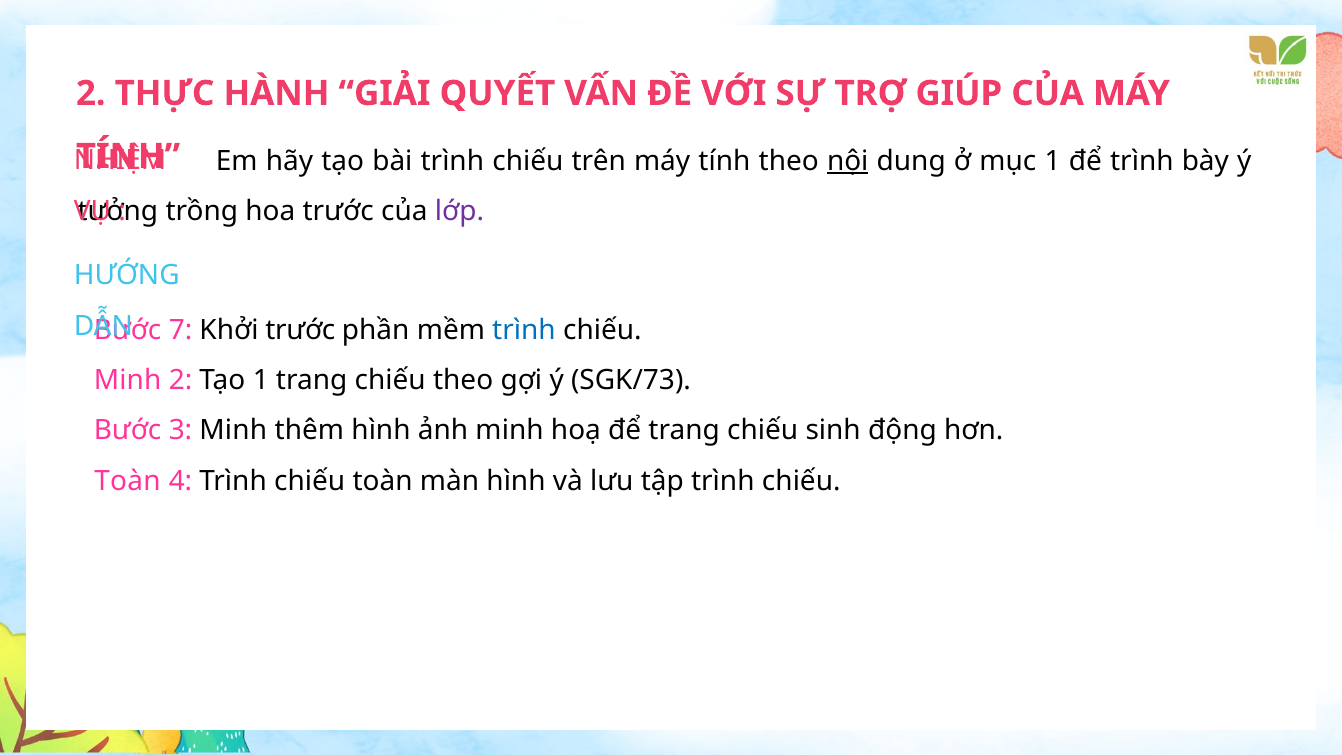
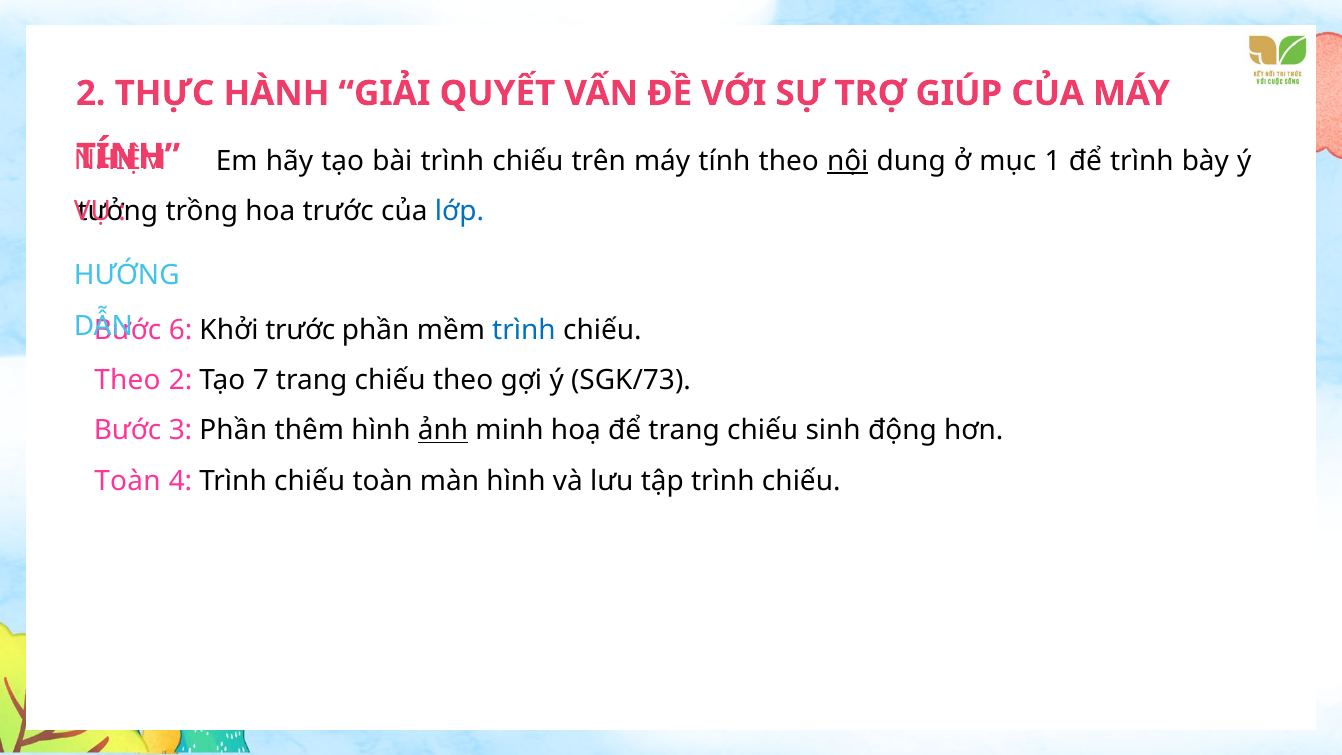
lớp colour: purple -> blue
7: 7 -> 6
Minh at (128, 380): Minh -> Theo
Tạo 1: 1 -> 7
3 Minh: Minh -> Phần
ảnh underline: none -> present
